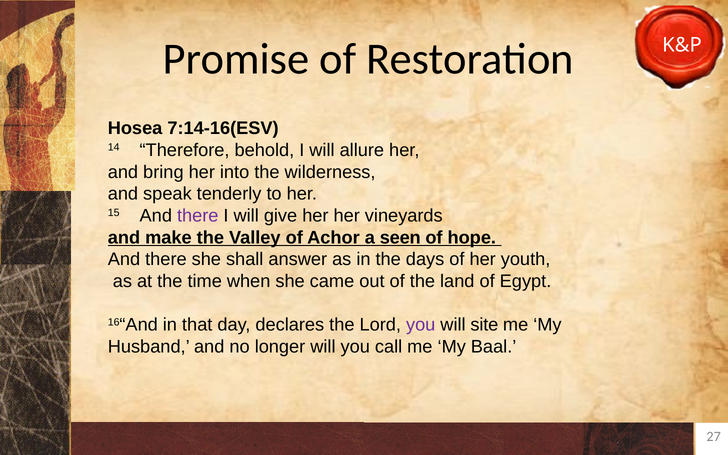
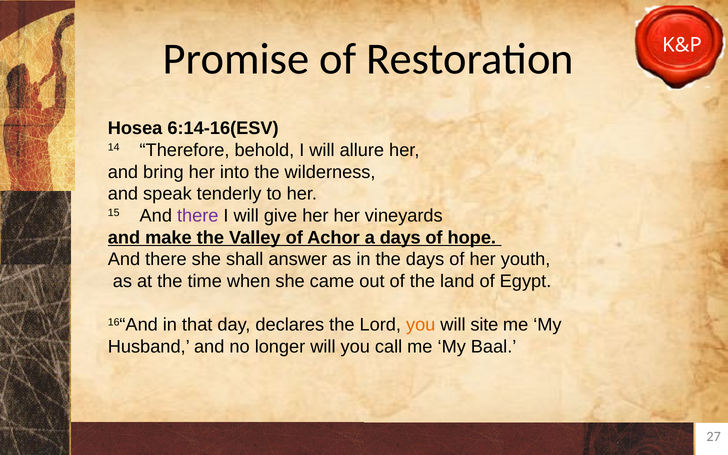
7:14-16(ESV: 7:14-16(ESV -> 6:14-16(ESV
a seen: seen -> days
you at (421, 325) colour: purple -> orange
